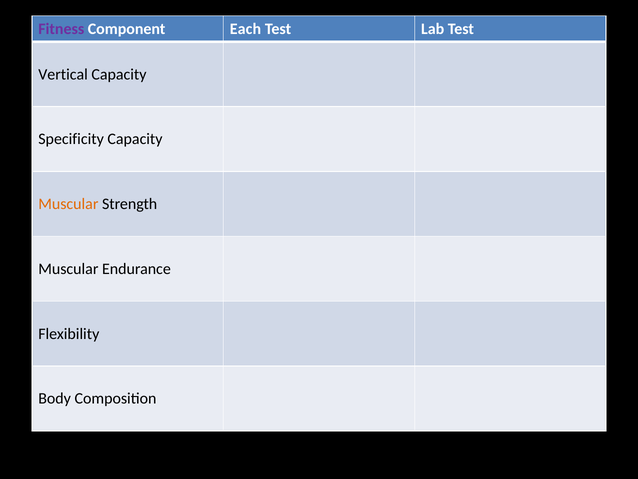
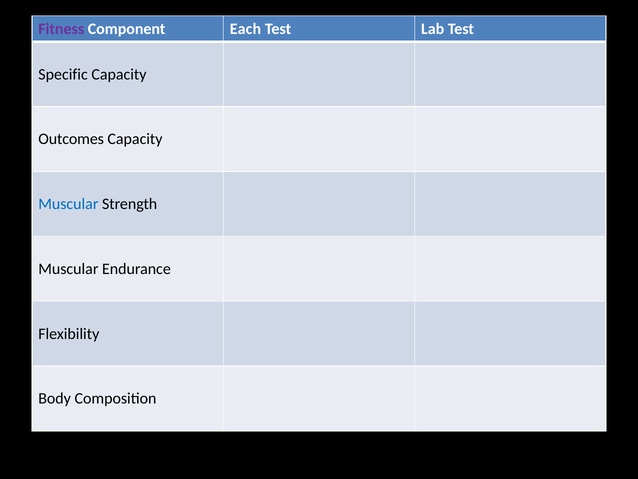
Vertical: Vertical -> Specific
Specificity: Specificity -> Outcomes
Muscular at (68, 204) colour: orange -> blue
